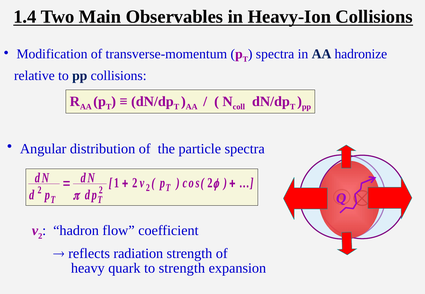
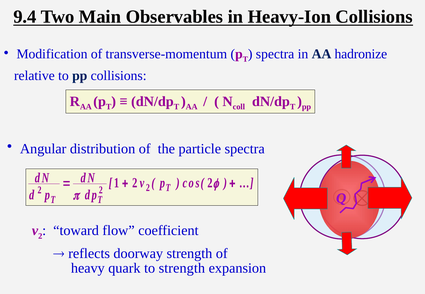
1.4: 1.4 -> 9.4
hadron: hadron -> toward
radiation: radiation -> doorway
